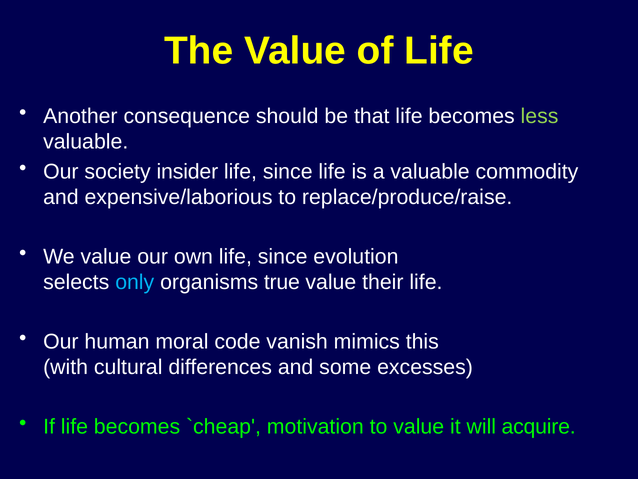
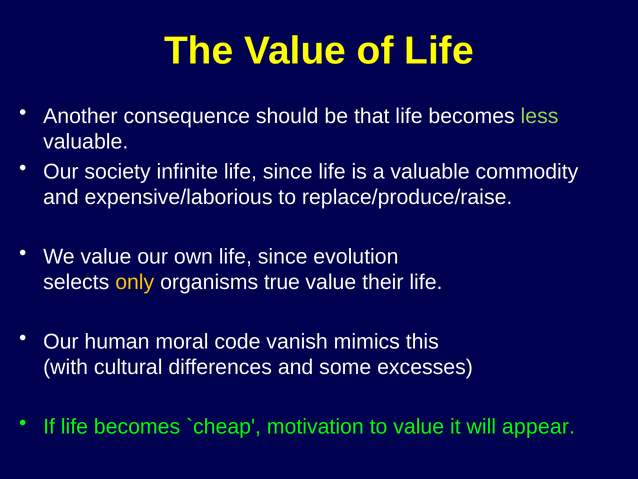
insider: insider -> infinite
only colour: light blue -> yellow
acquire: acquire -> appear
